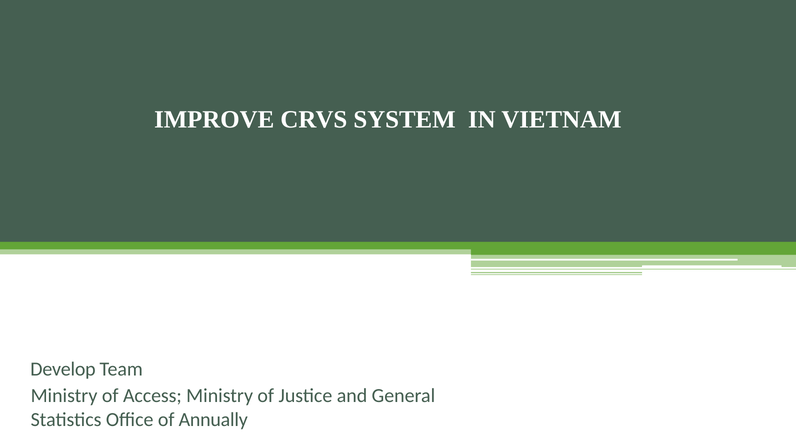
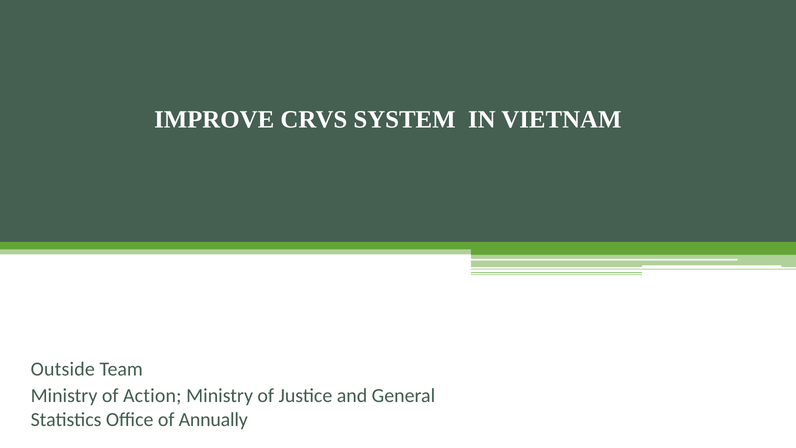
Develop: Develop -> Outside
Access: Access -> Action
